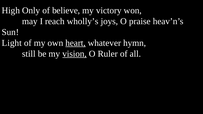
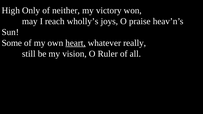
believe: believe -> neither
Light: Light -> Some
hymn: hymn -> really
vision underline: present -> none
